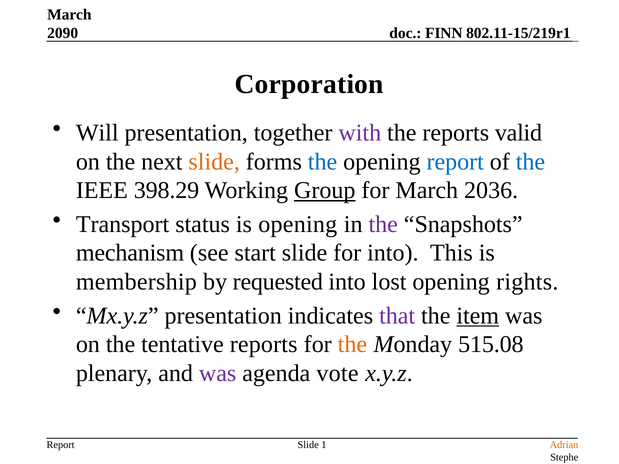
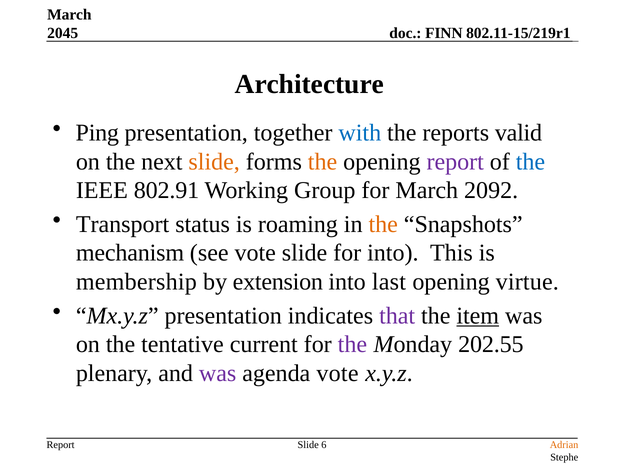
2090: 2090 -> 2045
Corporation: Corporation -> Architecture
Will: Will -> Ping
with colour: purple -> blue
the at (323, 162) colour: blue -> orange
report at (455, 162) colour: blue -> purple
398.29: 398.29 -> 802.91
Group underline: present -> none
2036: 2036 -> 2092
is opening: opening -> roaming
the at (383, 224) colour: purple -> orange
see start: start -> vote
requested: requested -> extension
lost: lost -> last
rights: rights -> virtue
tentative reports: reports -> current
the at (352, 345) colour: orange -> purple
515.08: 515.08 -> 202.55
1: 1 -> 6
